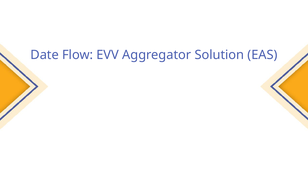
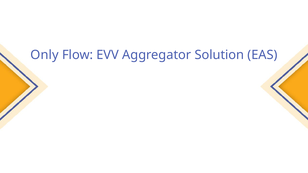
Date: Date -> Only
